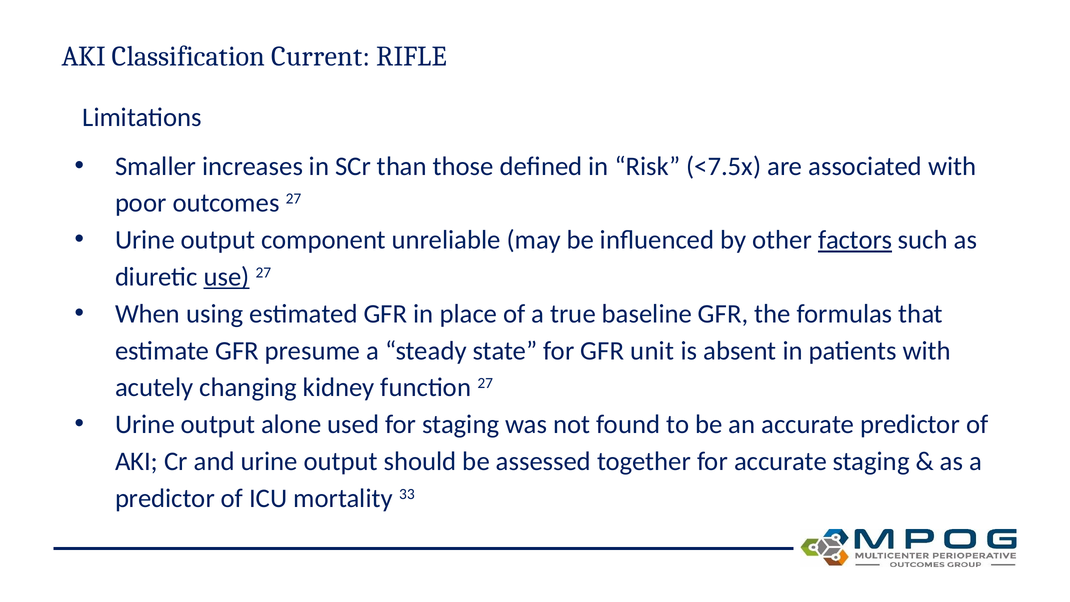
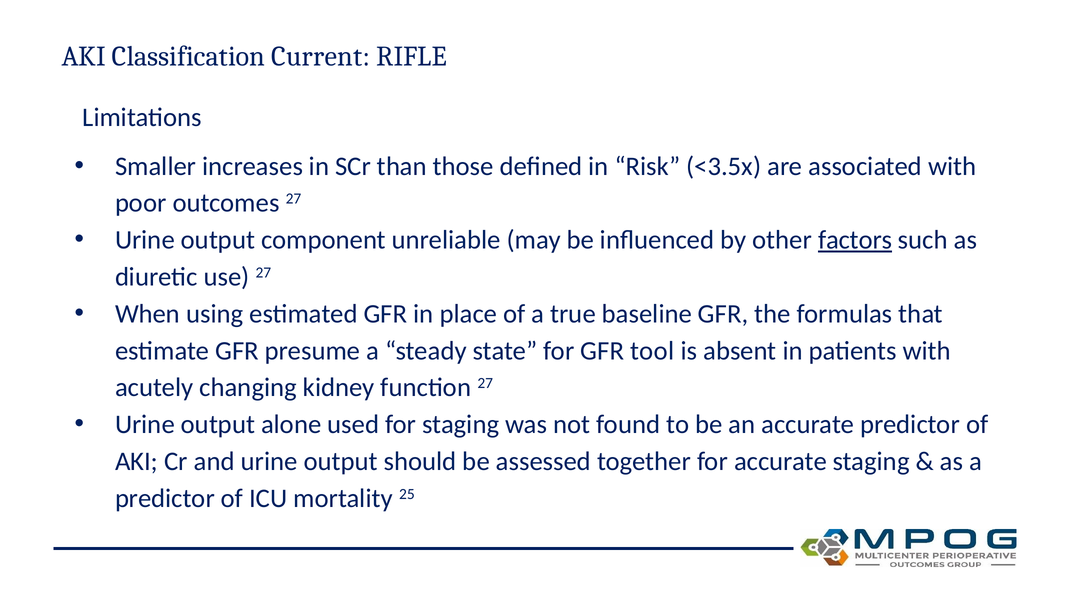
<7.5x: <7.5x -> <3.5x
use underline: present -> none
unit: unit -> tool
33: 33 -> 25
